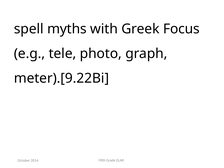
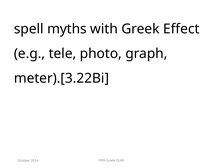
Focus: Focus -> Effect
meter).[9.22Bi: meter).[9.22Bi -> meter).[3.22Bi
